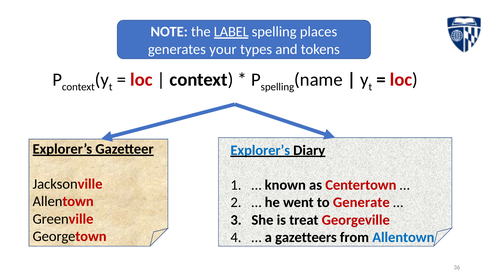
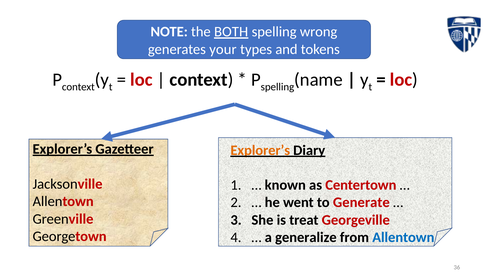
LABEL: LABEL -> BOTH
places: places -> wrong
Explorer’s at (260, 150) colour: blue -> orange
gazetteers: gazetteers -> generalize
